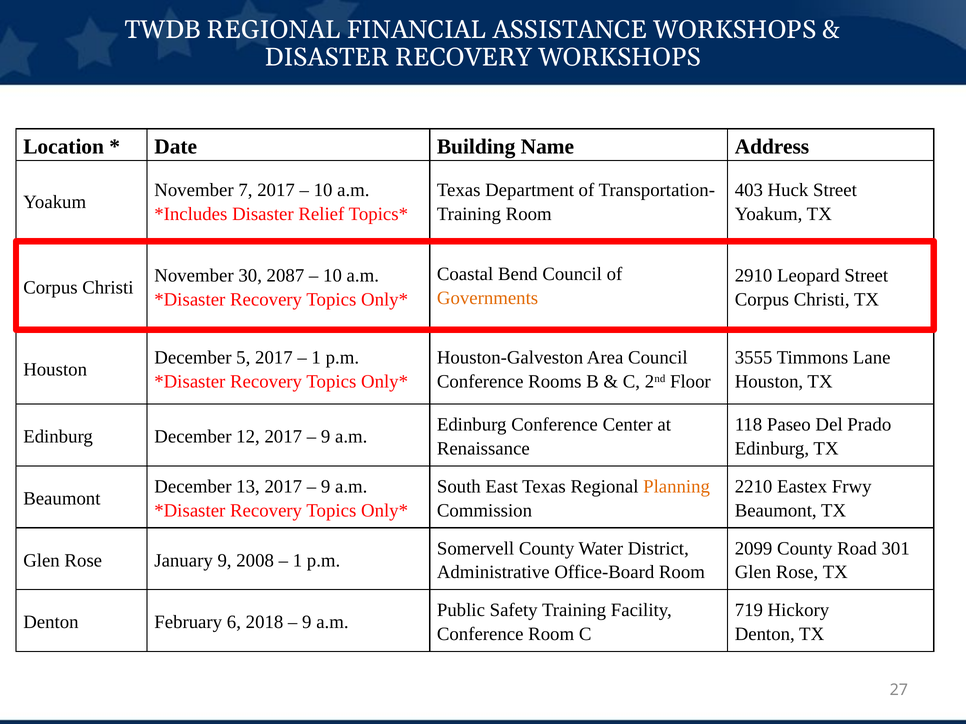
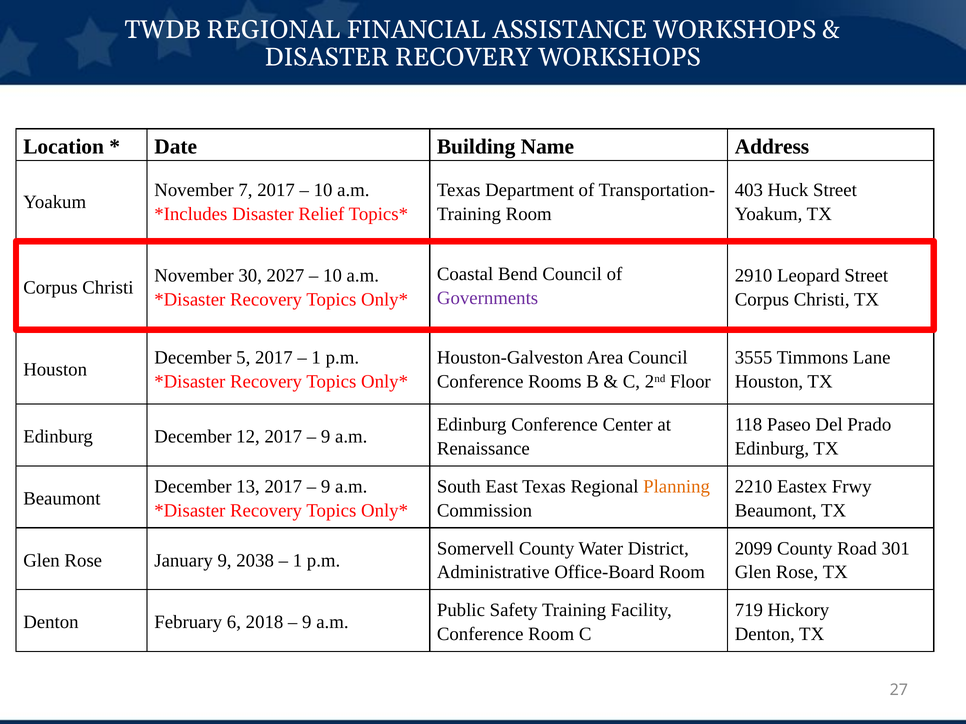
2087: 2087 -> 2027
Governments colour: orange -> purple
2008: 2008 -> 2038
